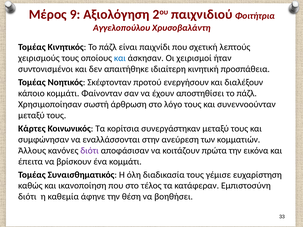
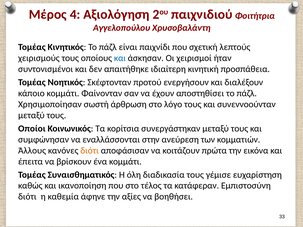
9: 9 -> 4
Κάρτες: Κάρτες -> Οποίοι
διότι at (90, 151) colour: purple -> orange
θέση: θέση -> αξίες
